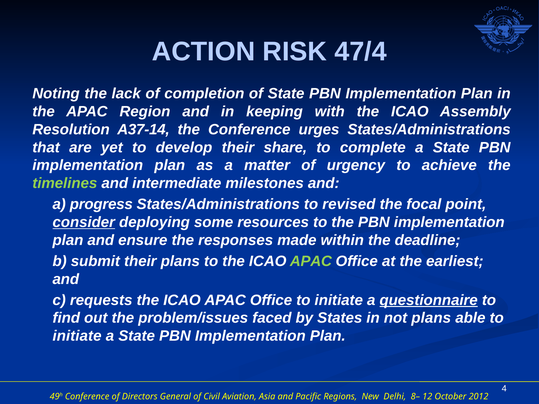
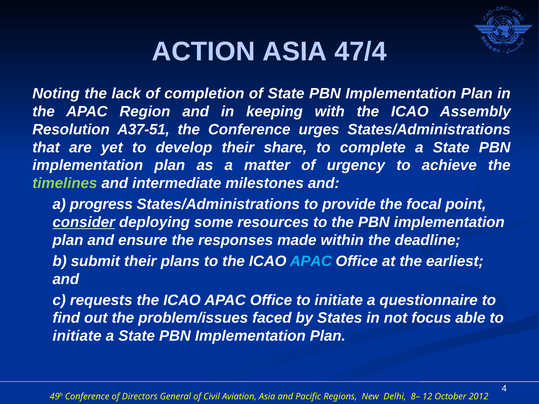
ACTION RISK: RISK -> ASIA
A37-14: A37-14 -> A37-51
revised: revised -> provide
APAC at (311, 261) colour: light green -> light blue
questionnaire underline: present -> none
not plans: plans -> focus
